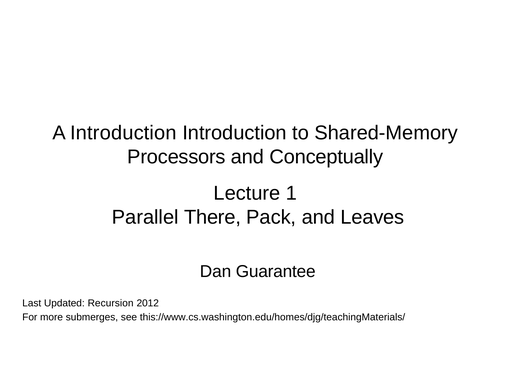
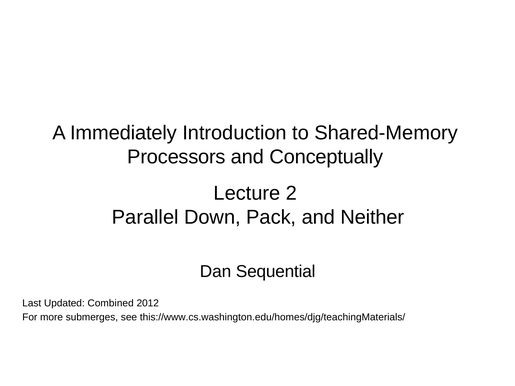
A Introduction: Introduction -> Immediately
1: 1 -> 2
There: There -> Down
Leaves: Leaves -> Neither
Guarantee: Guarantee -> Sequential
Recursion: Recursion -> Combined
